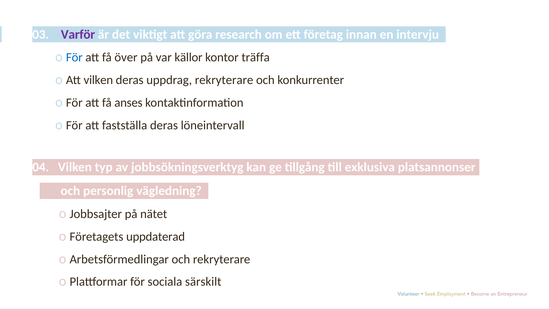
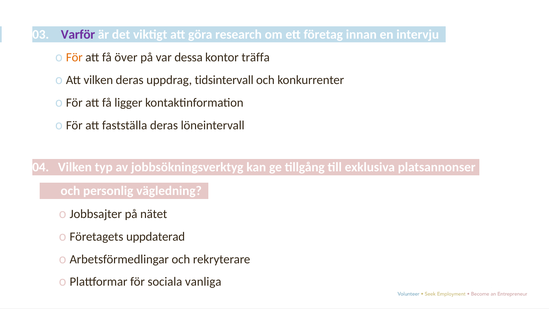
För at (74, 57) colour: blue -> orange
källor: källor -> dessa
uppdrag rekryterare: rekryterare -> tidsintervall
anses: anses -> ligger
särskilt: särskilt -> vanliga
